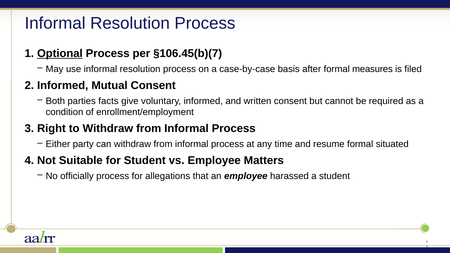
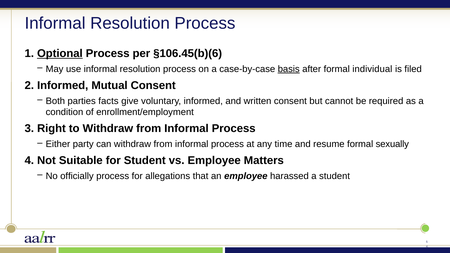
§106.45(b)(7: §106.45(b)(7 -> §106.45(b)(6
basis underline: none -> present
measures: measures -> individual
situated: situated -> sexually
